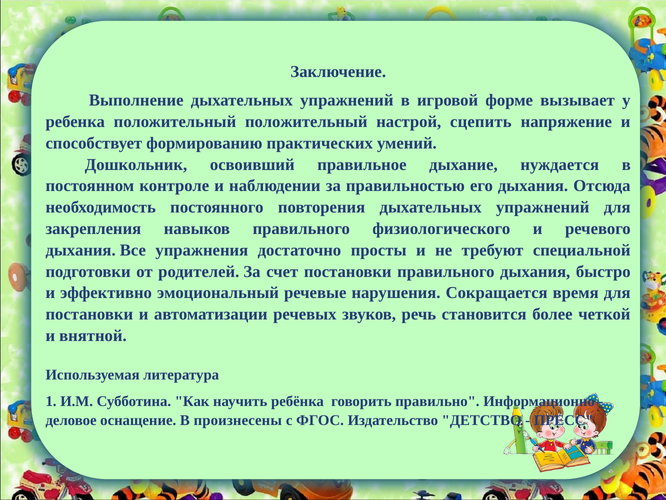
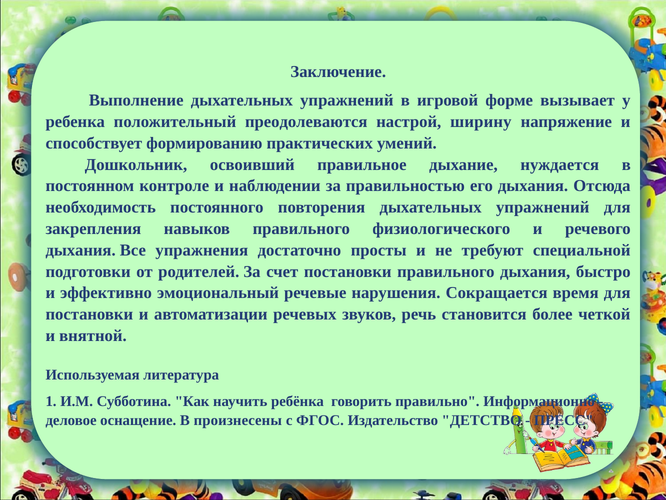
положительный положительный: положительный -> преодолеваются
сцепить: сцепить -> ширину
